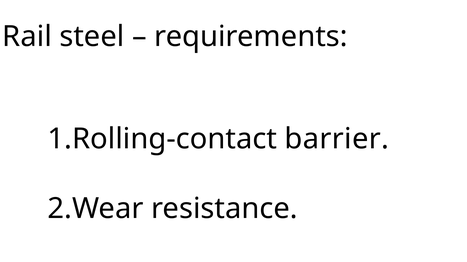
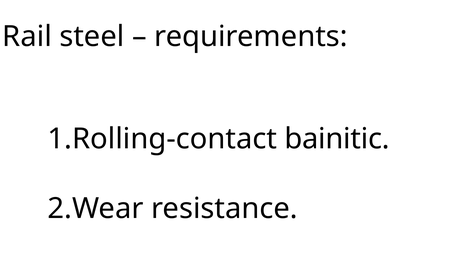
barrier: barrier -> bainitic
